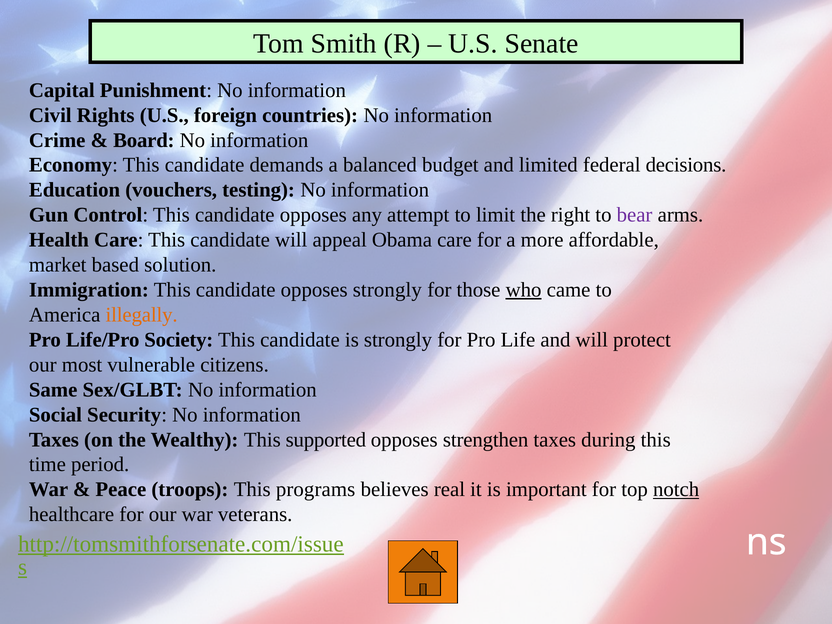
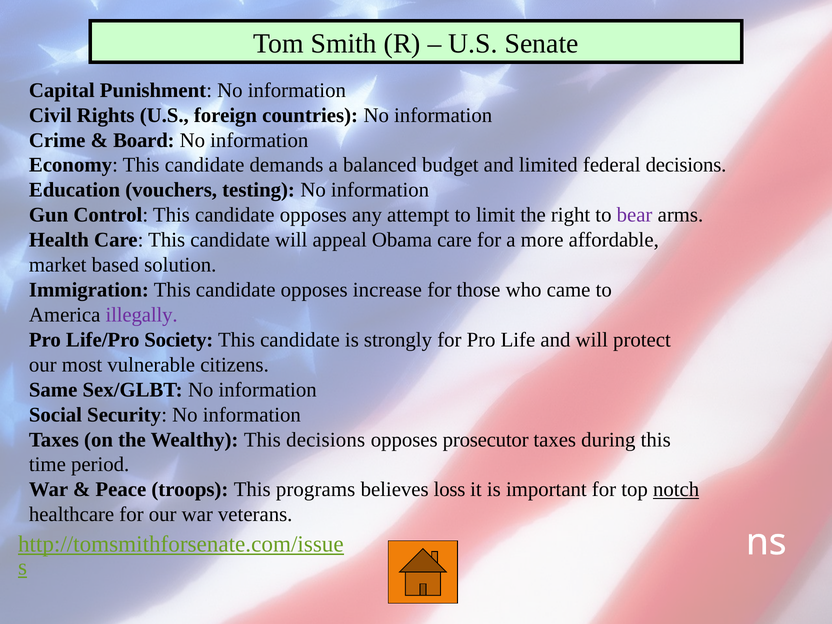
opposes strongly: strongly -> increase
who underline: present -> none
illegally colour: orange -> purple
This supported: supported -> decisions
strengthen: strengthen -> prosecutor
real: real -> loss
